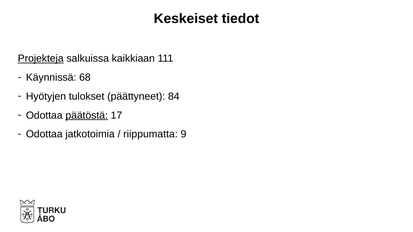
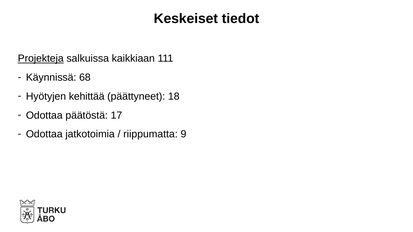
tulokset: tulokset -> kehittää
84: 84 -> 18
päätöstä underline: present -> none
